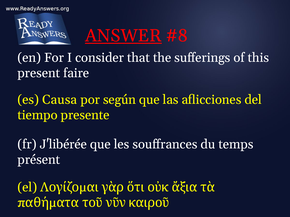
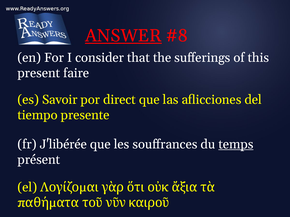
Causa: Causa -> Savoir
según: según -> direct
temps underline: none -> present
